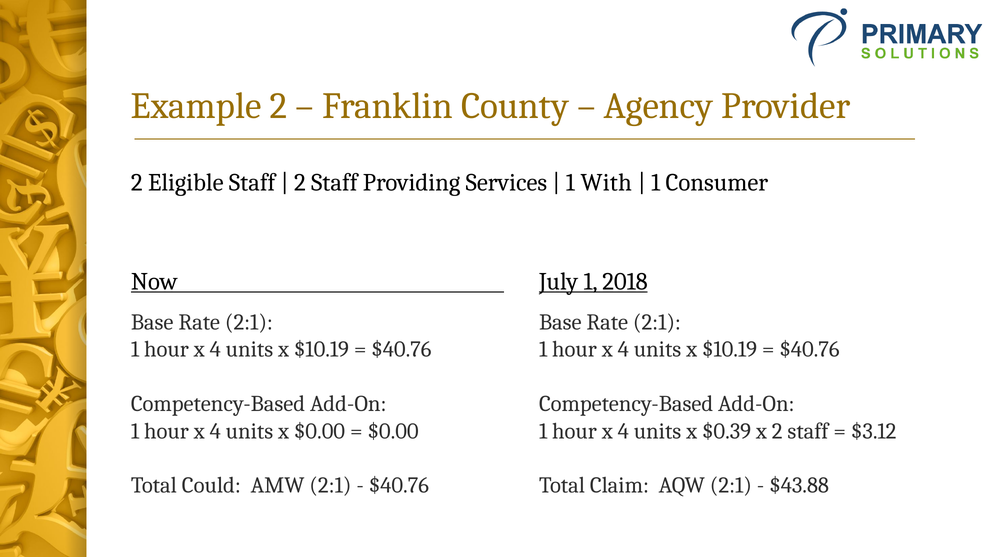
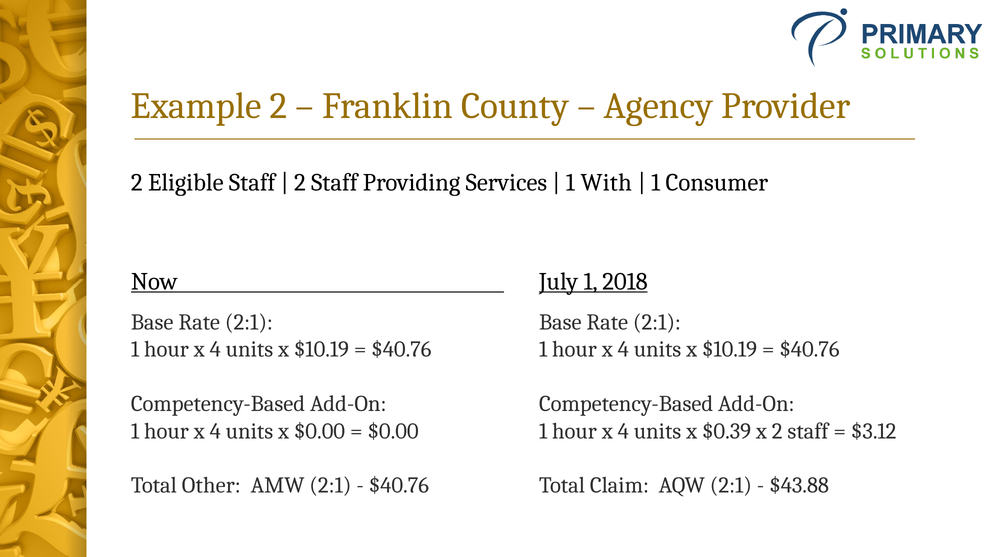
Could: Could -> Other
